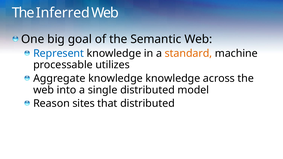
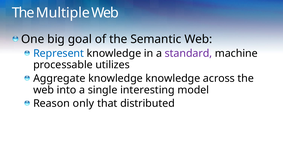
Inferred: Inferred -> Multiple
standard colour: orange -> purple
single distributed: distributed -> interesting
sites: sites -> only
